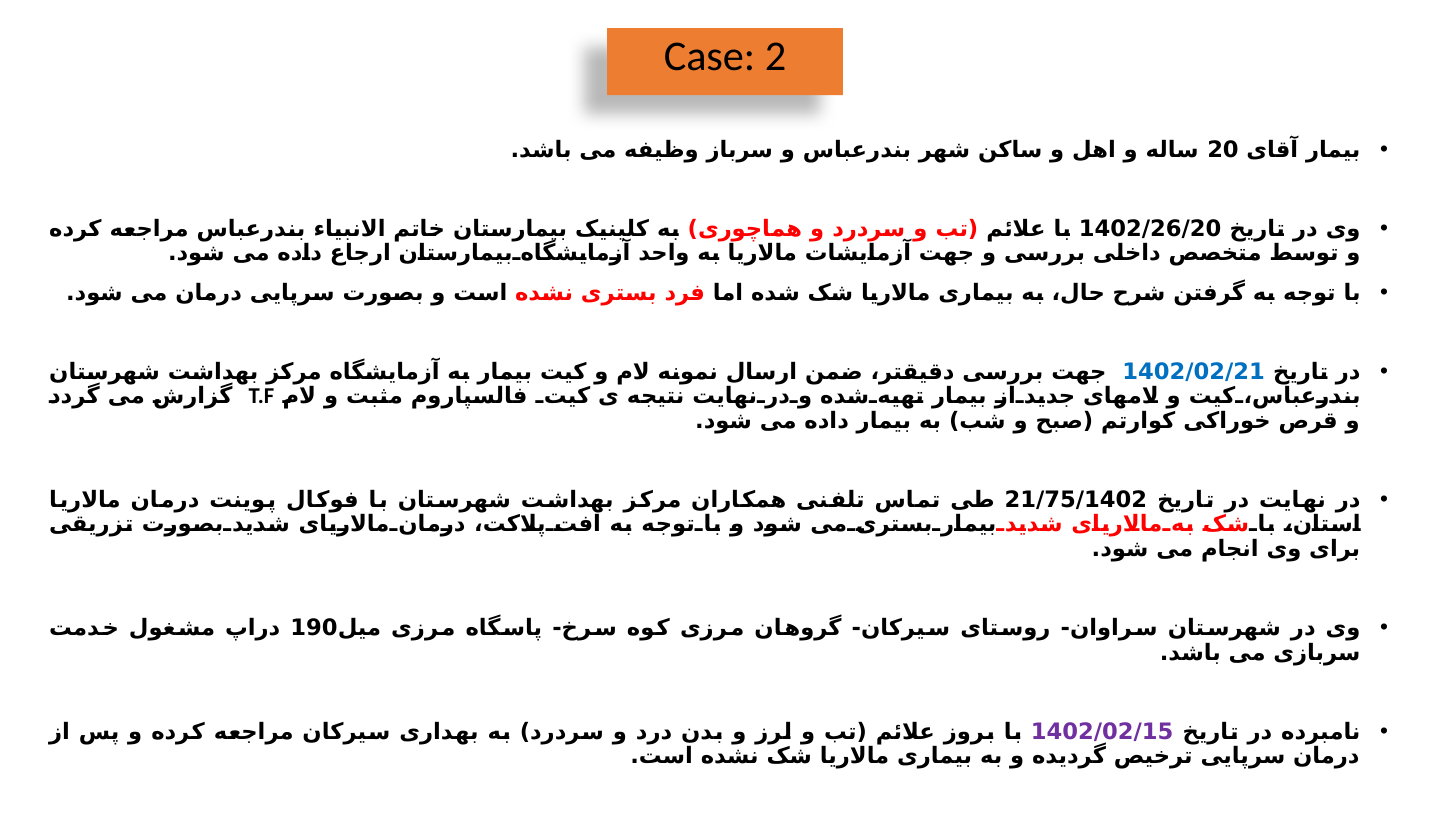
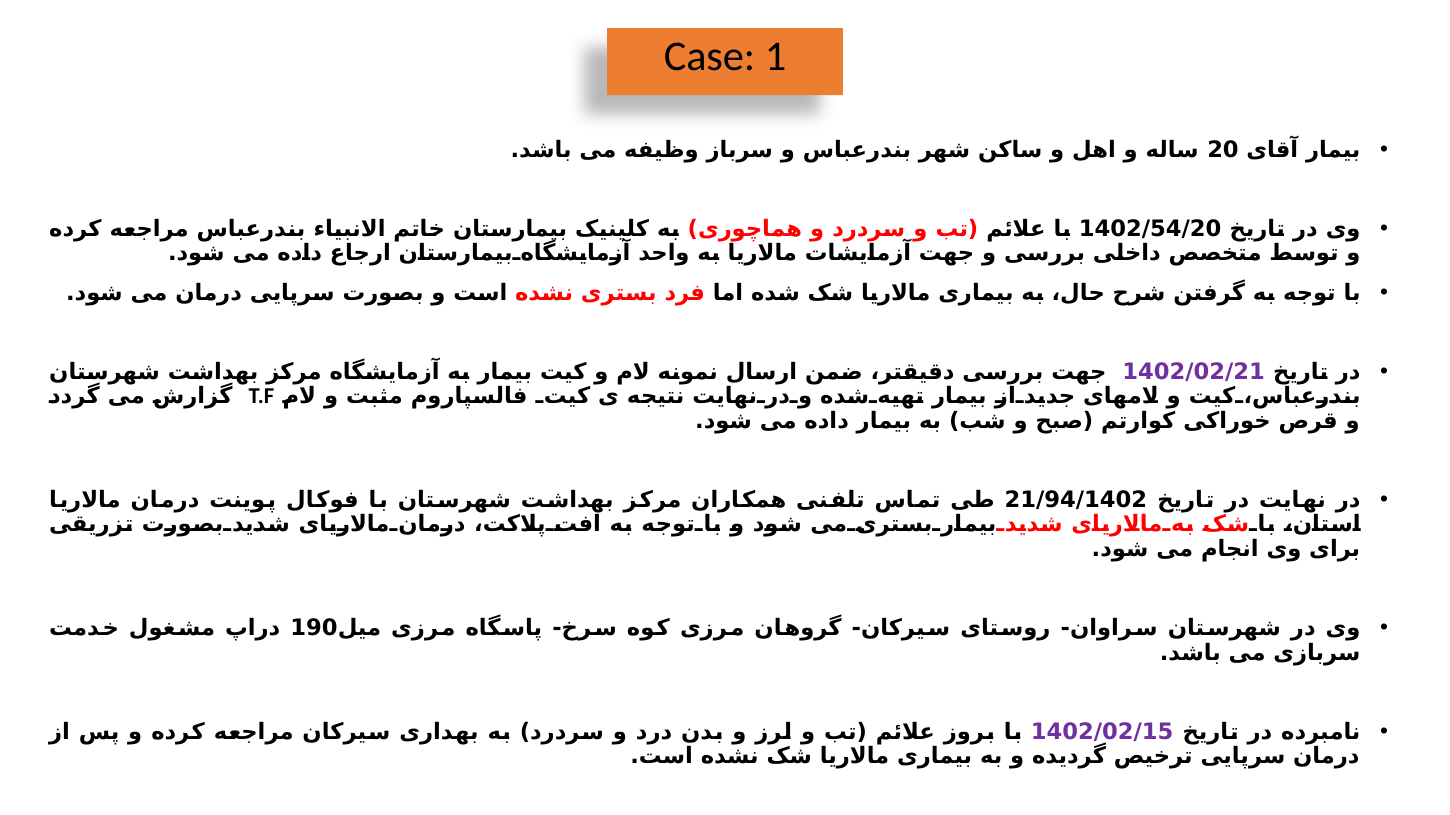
2: 2 -> 1
1402/26/20: 1402/26/20 -> 1402/54/20
1402/02/21 colour: blue -> purple
21/75/1402: 21/75/1402 -> 21/94/1402
